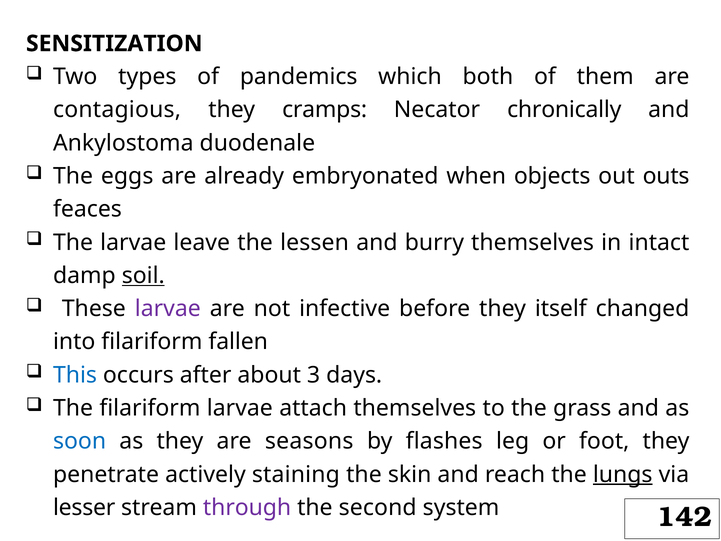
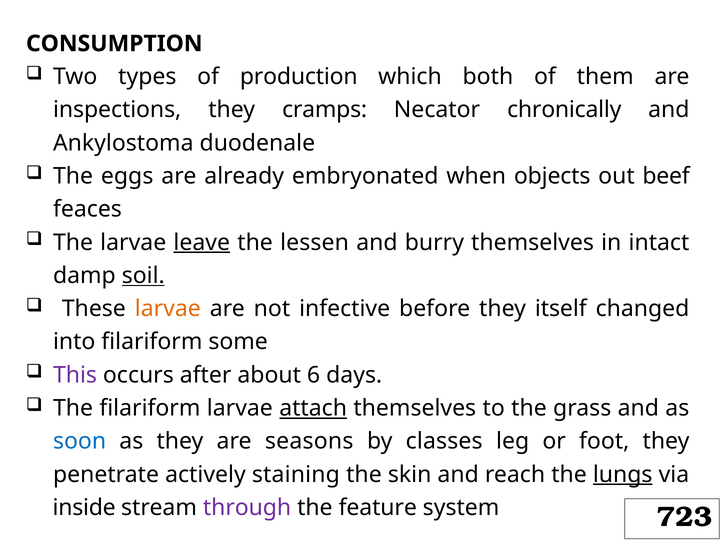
SENSITIZATION: SENSITIZATION -> CONSUMPTION
pandemics: pandemics -> production
contagious: contagious -> inspections
outs: outs -> beef
leave underline: none -> present
larvae at (168, 309) colour: purple -> orange
fallen: fallen -> some
This colour: blue -> purple
3: 3 -> 6
attach underline: none -> present
flashes: flashes -> classes
lesser: lesser -> inside
second: second -> feature
142: 142 -> 723
